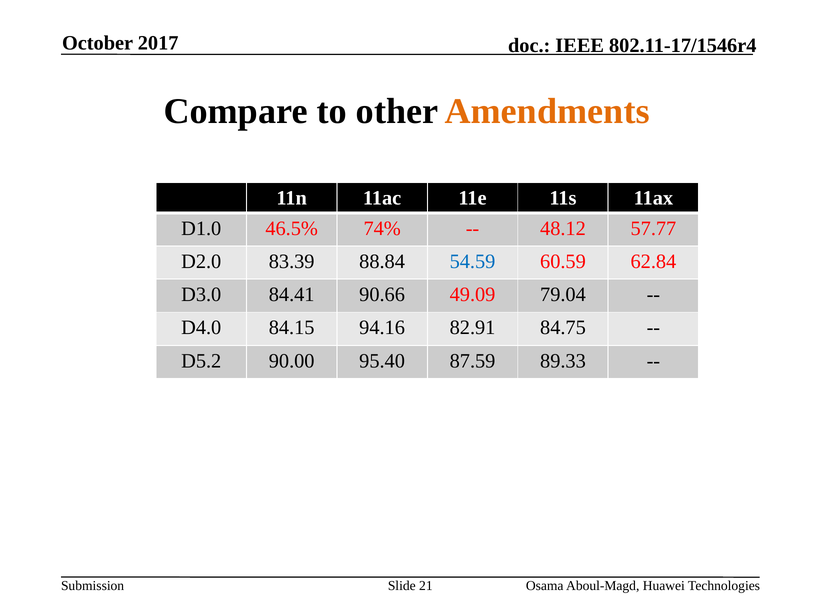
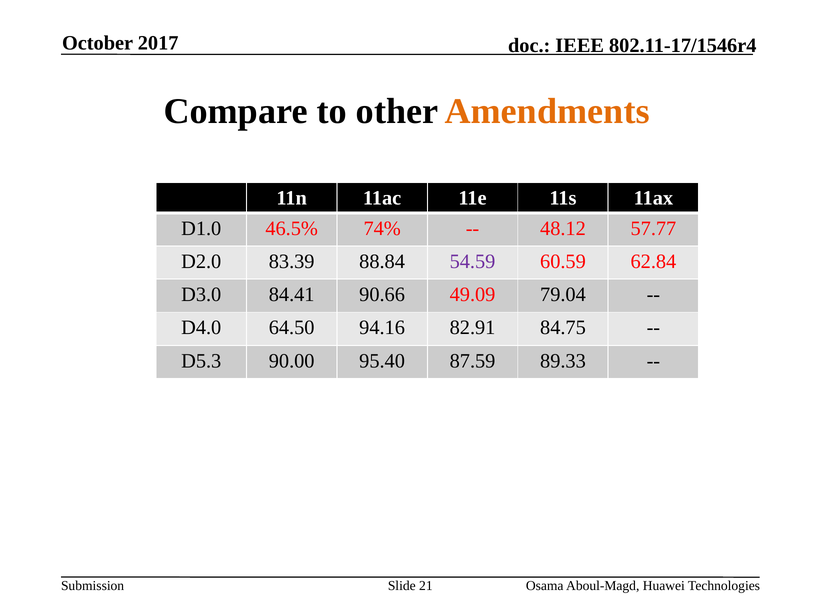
54.59 colour: blue -> purple
84.15: 84.15 -> 64.50
D5.2: D5.2 -> D5.3
